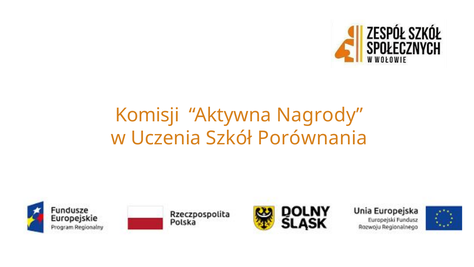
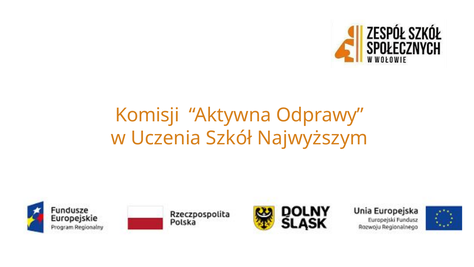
Nagrody: Nagrody -> Odprawy
Porównania: Porównania -> Najwyższym
